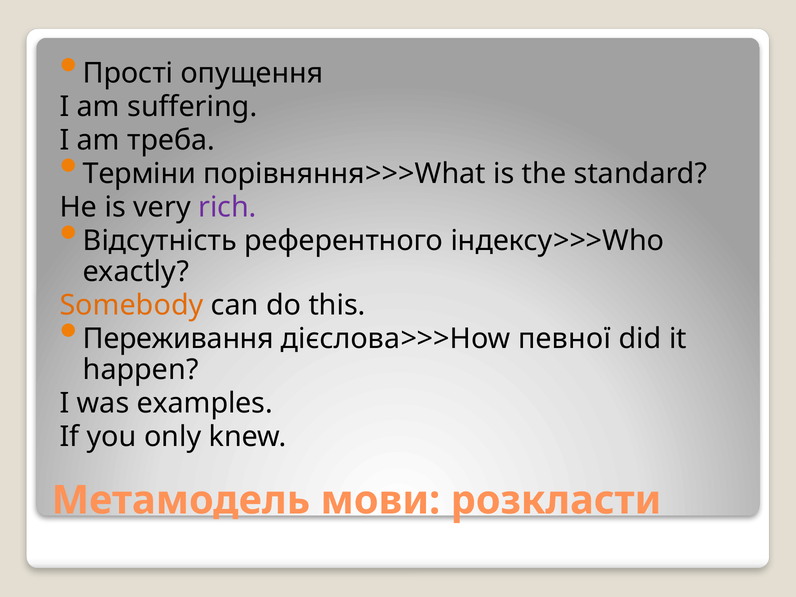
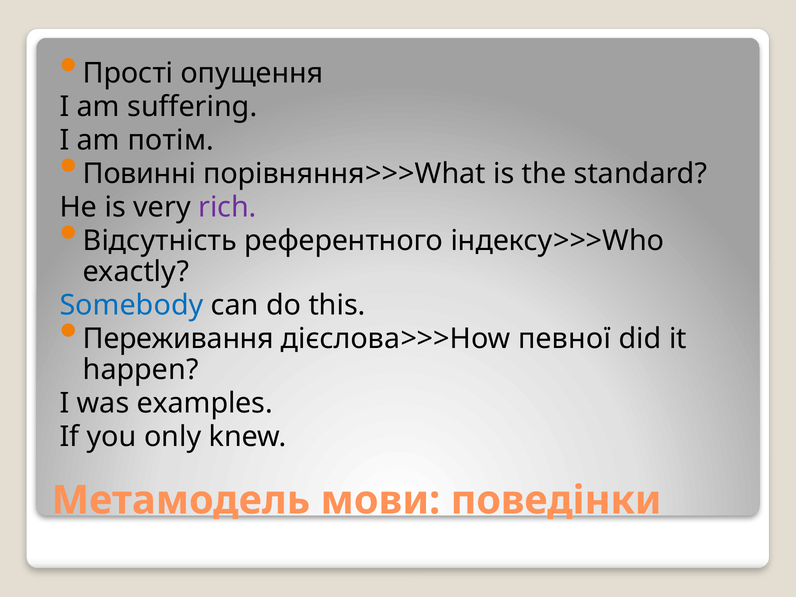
треба: треба -> потім
Терміни: Терміни -> Повинні
Somebody colour: orange -> blue
розкласти: розкласти -> поведінки
